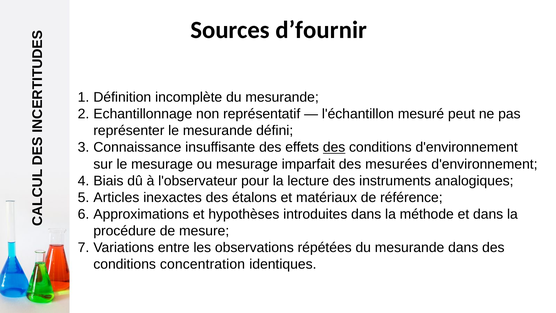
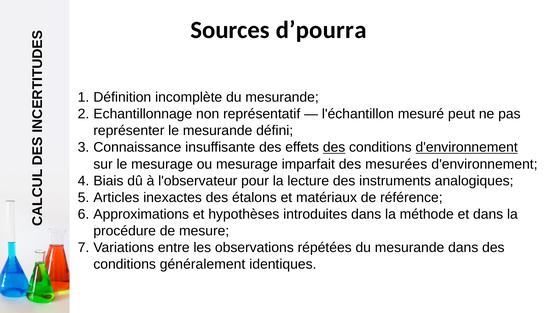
d’fournir: d’fournir -> d’pourra
d'environnement at (467, 147) underline: none -> present
concentration: concentration -> généralement
